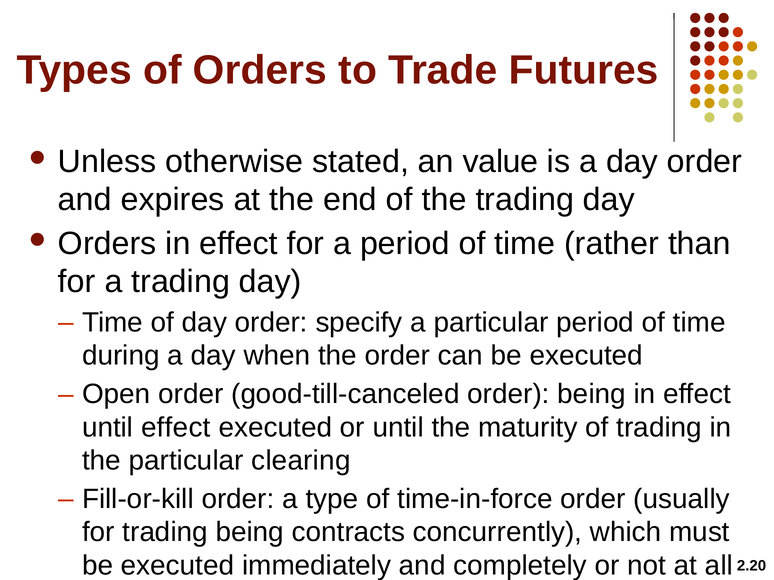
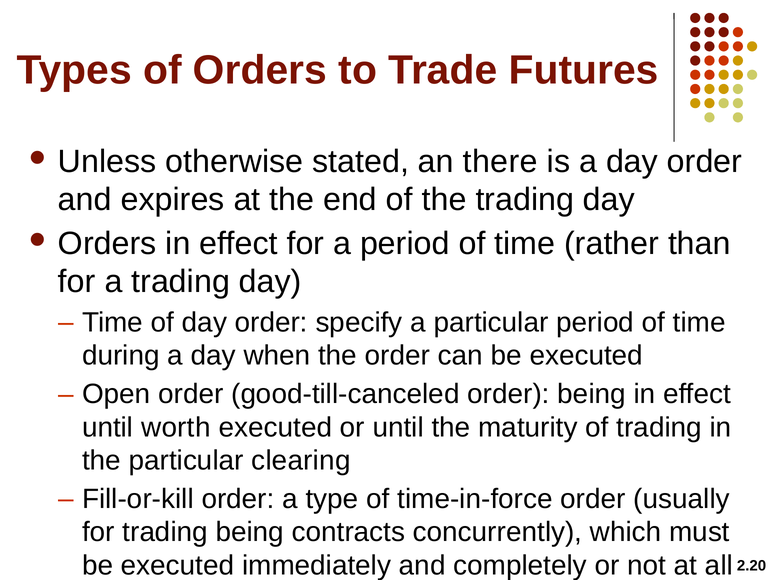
value: value -> there
until effect: effect -> worth
